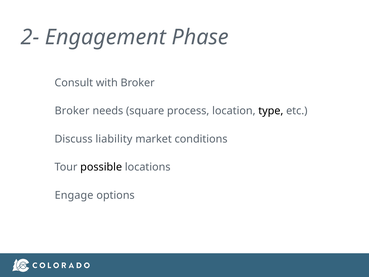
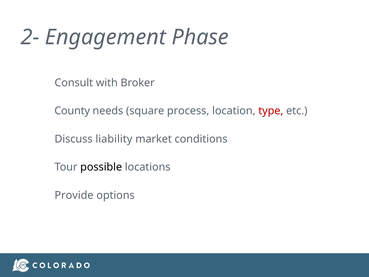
Broker at (72, 111): Broker -> County
type colour: black -> red
Engage: Engage -> Provide
